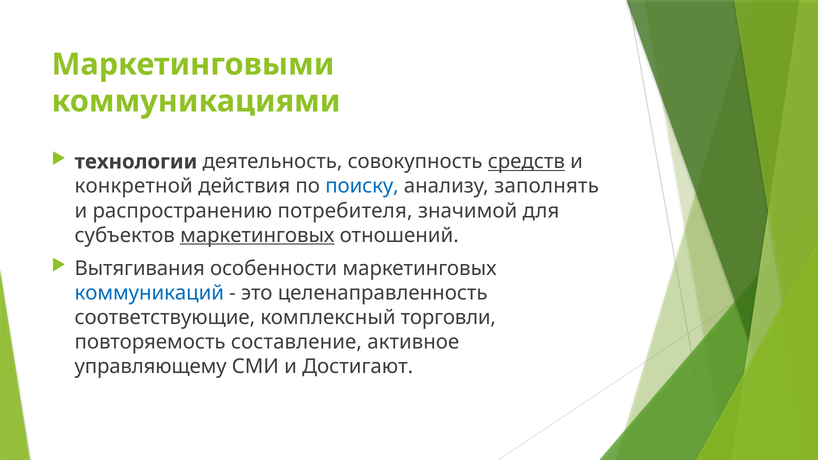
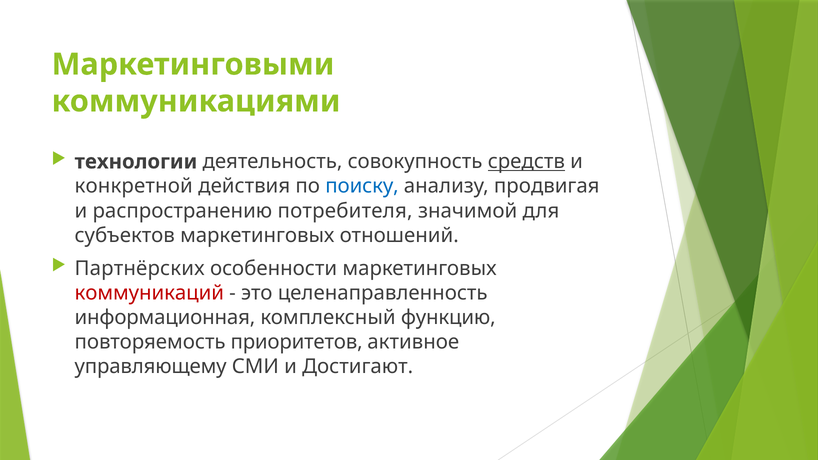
заполнять: заполнять -> продвигая
маркетинговых at (257, 235) underline: present -> none
Вытягивания: Вытягивания -> Партнёрских
коммуникаций colour: blue -> red
соответствующие: соответствующие -> информационная
торговли: торговли -> функцию
составление: составление -> приоритетов
